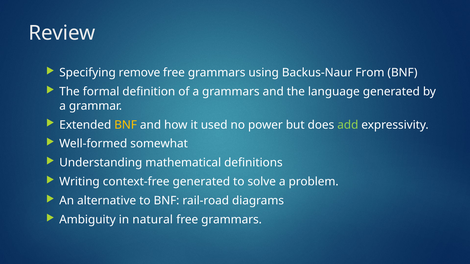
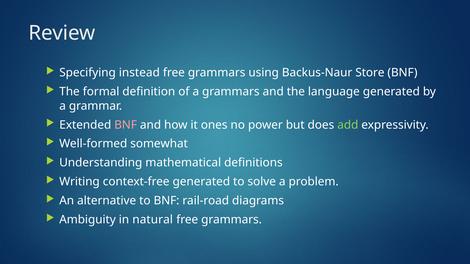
remove: remove -> instead
From: From -> Store
BNF at (126, 125) colour: yellow -> pink
used: used -> ones
